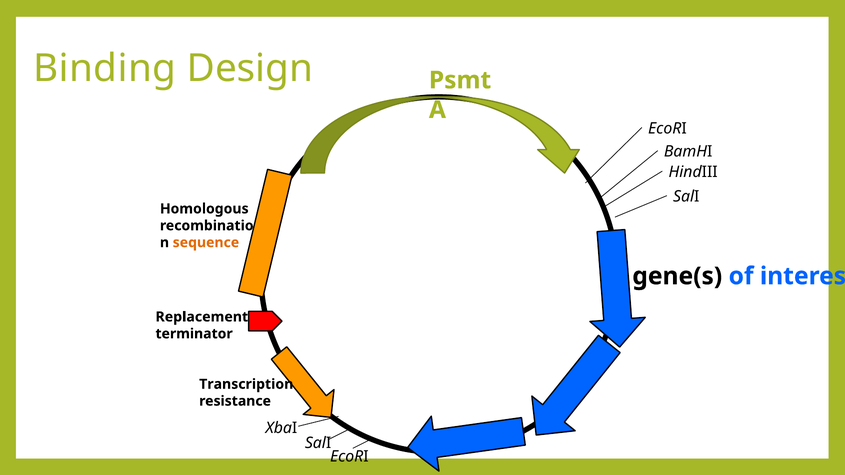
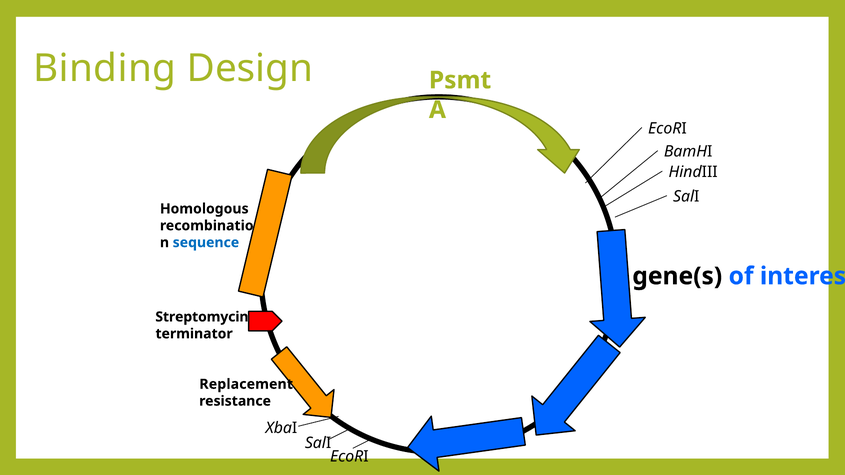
sequence colour: orange -> blue
Replacement: Replacement -> Streptomycin
Transcription: Transcription -> Replacement
